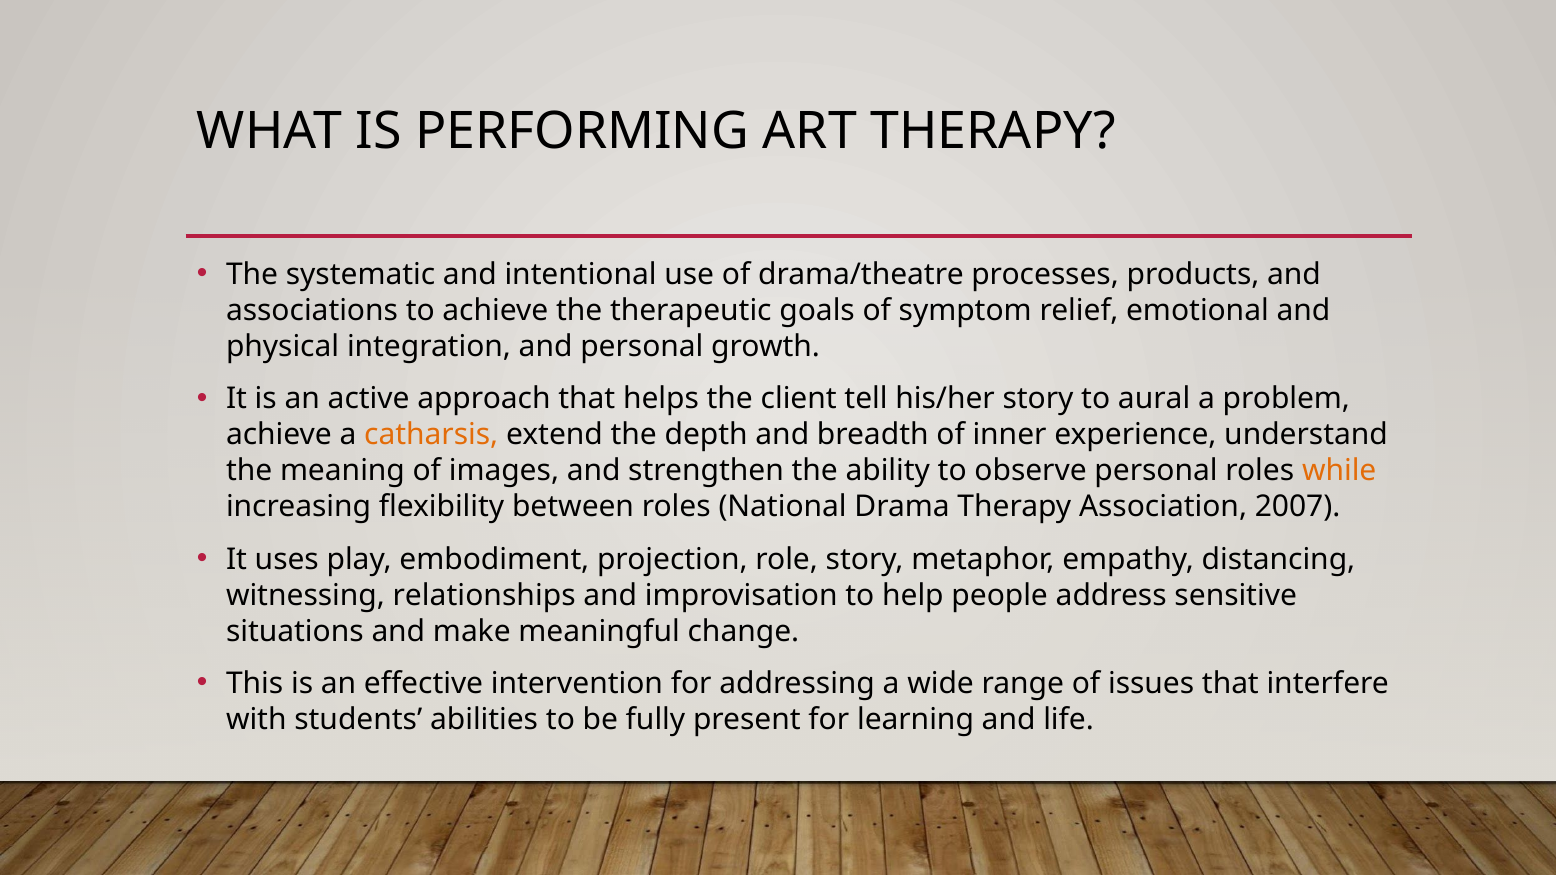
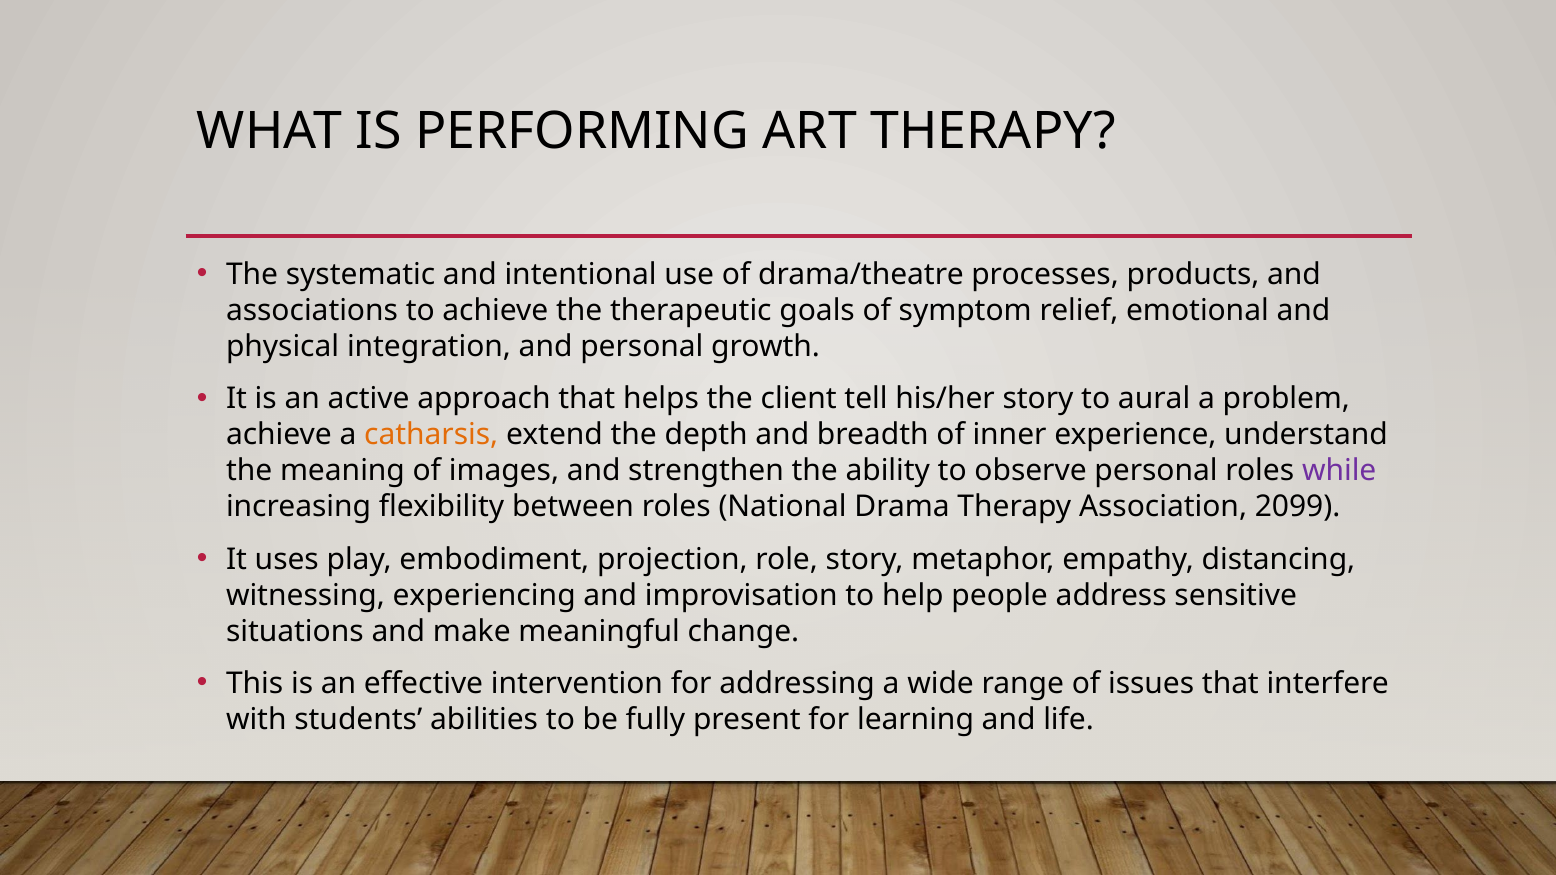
while colour: orange -> purple
2007: 2007 -> 2099
relationships: relationships -> experiencing
